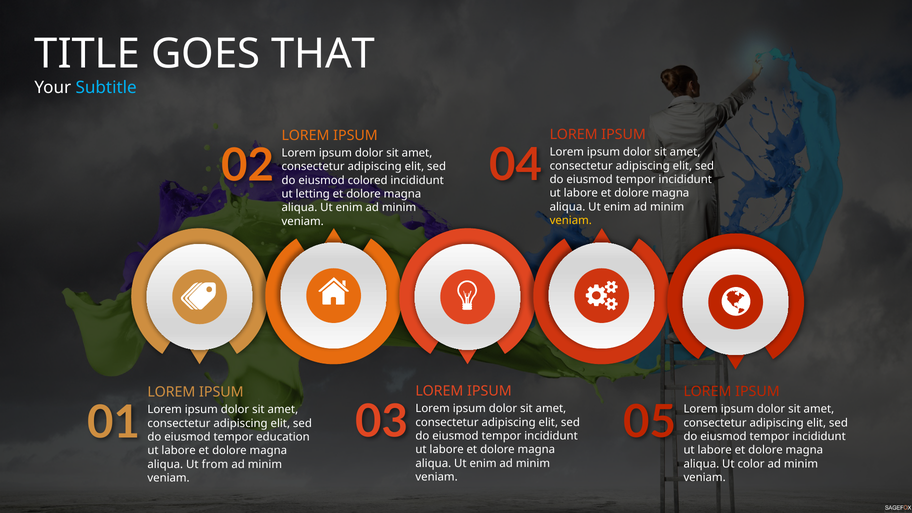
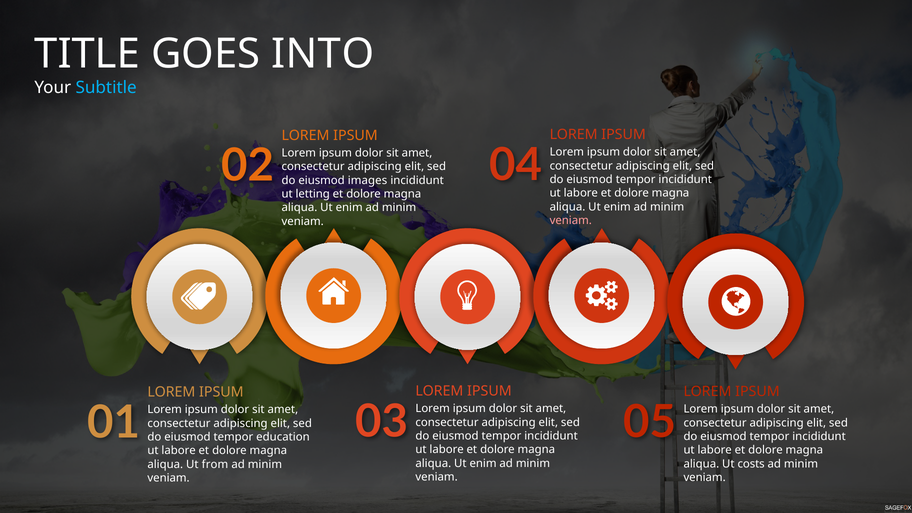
THAT: THAT -> INTO
colored: colored -> images
veniam at (571, 221) colour: yellow -> pink
color: color -> costs
